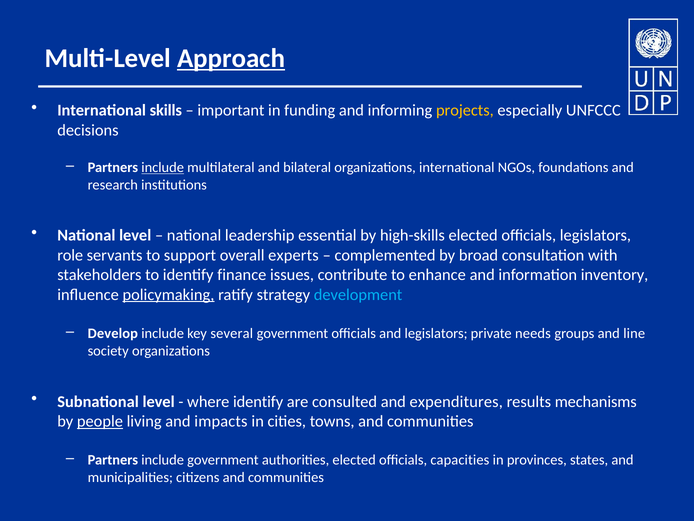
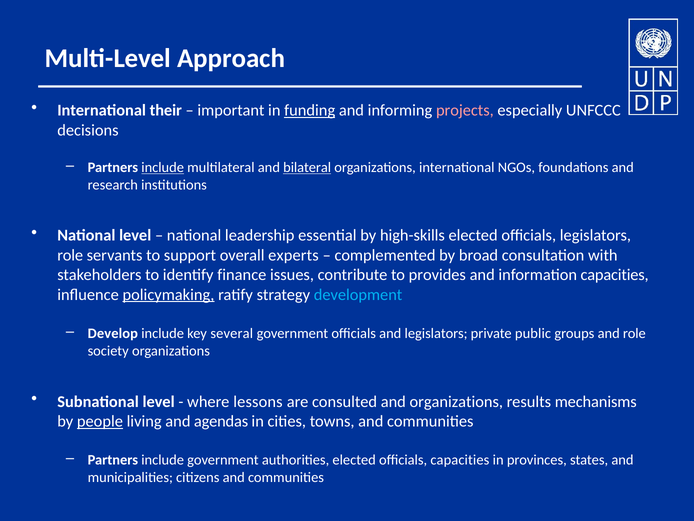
Approach underline: present -> none
skills: skills -> their
funding underline: none -> present
projects colour: yellow -> pink
bilateral underline: none -> present
enhance: enhance -> provides
information inventory: inventory -> capacities
needs: needs -> public
and line: line -> role
where identify: identify -> lessons
and expenditures: expenditures -> organizations
impacts: impacts -> agendas
